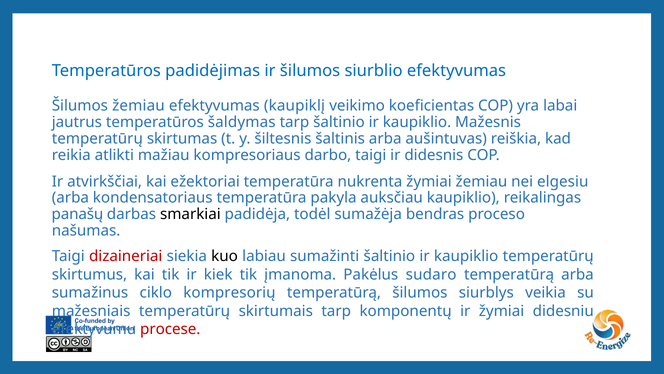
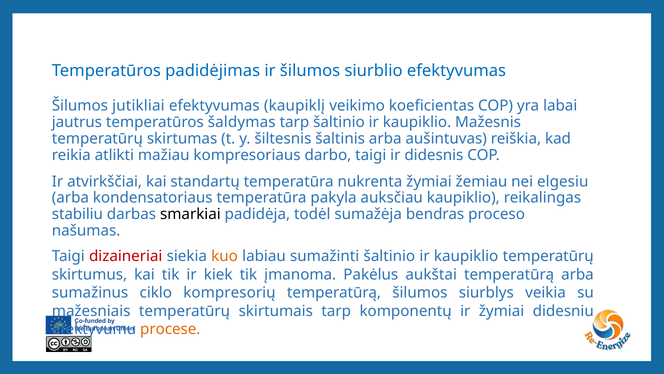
Šilumos žemiau: žemiau -> jutikliai
ežektoriai: ežektoriai -> standartų
panašų: panašų -> stabiliu
kuo colour: black -> orange
sudaro: sudaro -> aukštai
procese colour: red -> orange
